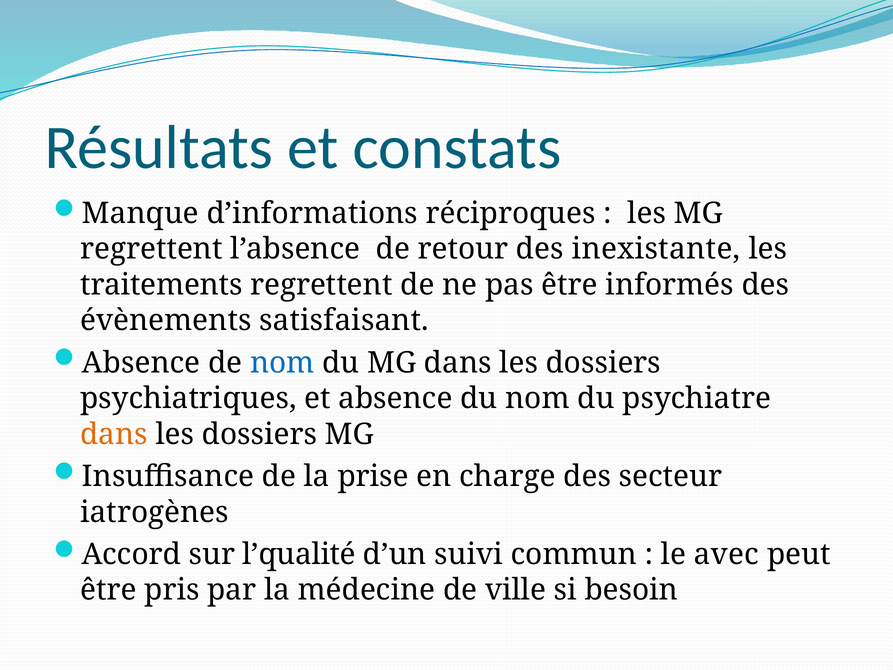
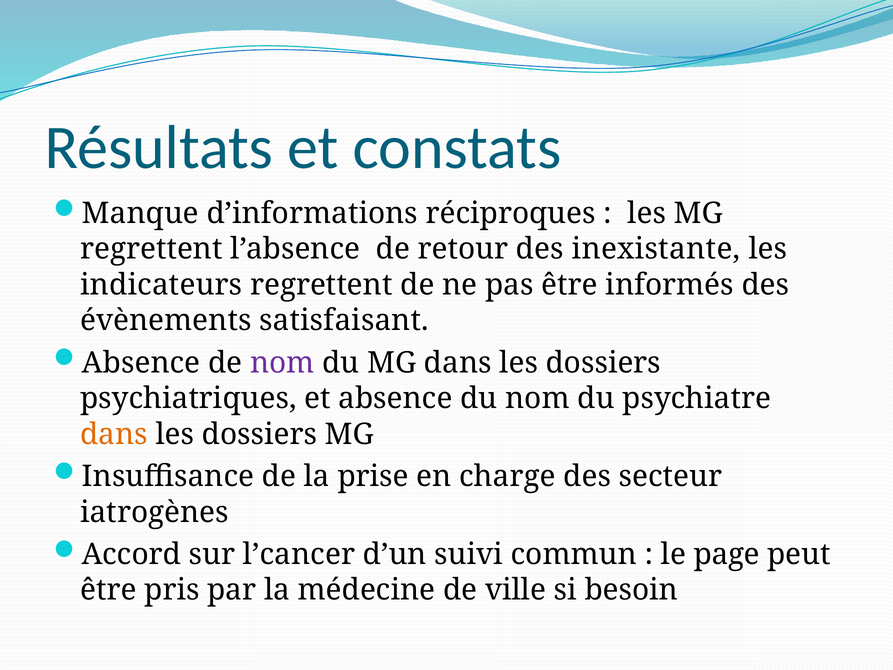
traitements: traitements -> indicateurs
nom at (282, 363) colour: blue -> purple
l’qualité: l’qualité -> l’cancer
avec: avec -> page
